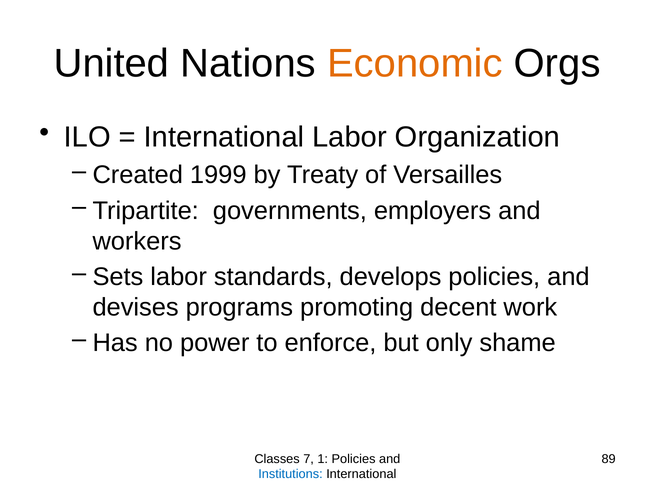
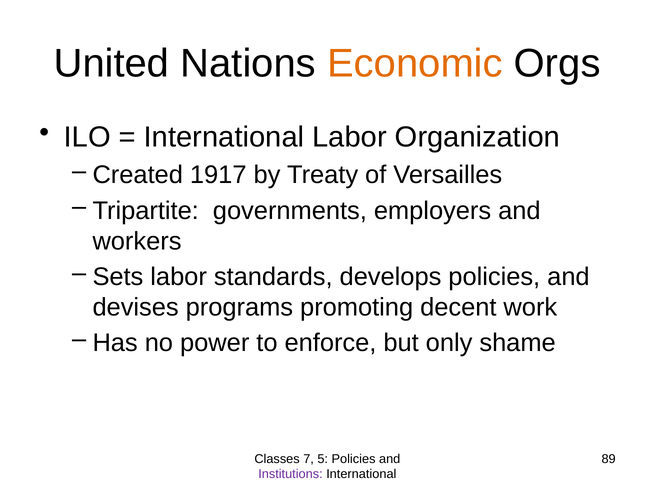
1999: 1999 -> 1917
1: 1 -> 5
Institutions colour: blue -> purple
